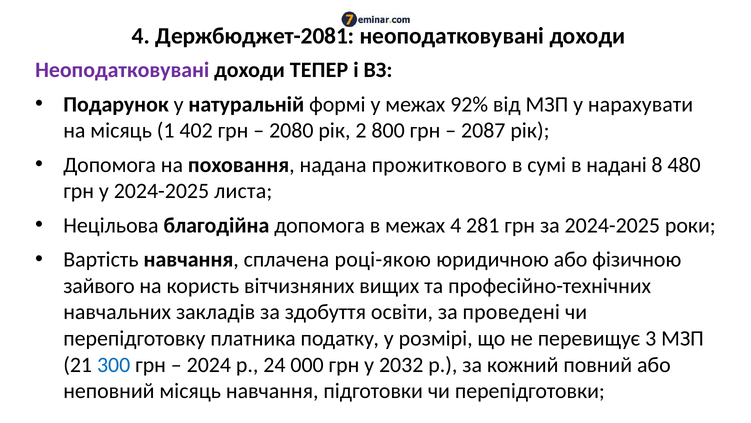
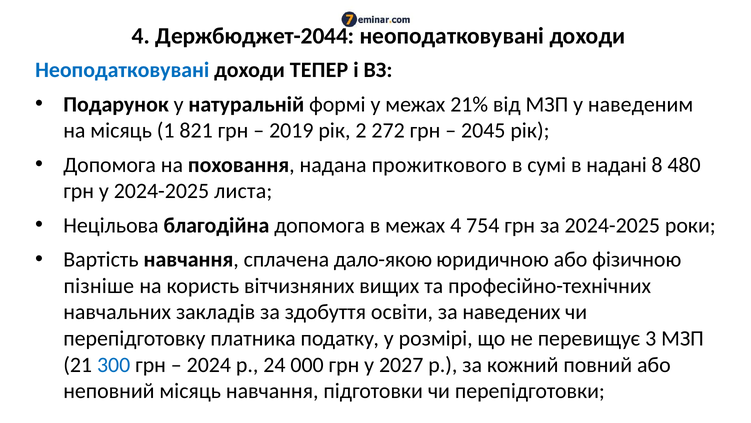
Держбюджет-2081: Держбюджет-2081 -> Держбюджет-2044
Неоподатковувані at (122, 70) colour: purple -> blue
92%: 92% -> 21%
нарахувати: нарахувати -> наведеним
402: 402 -> 821
2080: 2080 -> 2019
800: 800 -> 272
2087: 2087 -> 2045
281: 281 -> 754
році-якою: році-якою -> дало-якою
зайвого: зайвого -> пізніше
проведені: проведені -> наведених
2032: 2032 -> 2027
